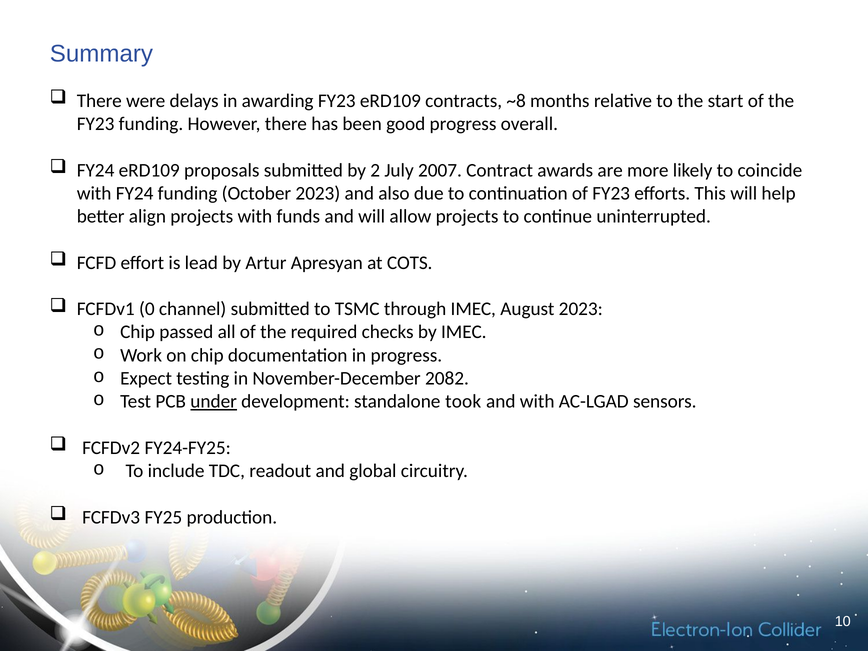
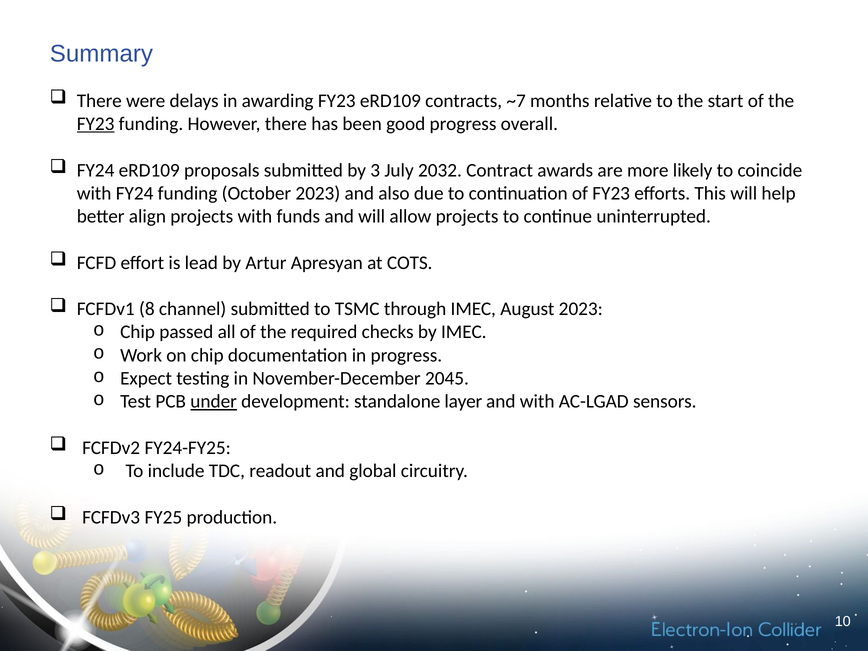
~8: ~8 -> ~7
FY23 at (96, 124) underline: none -> present
2: 2 -> 3
2007: 2007 -> 2032
0: 0 -> 8
2082: 2082 -> 2045
took: took -> layer
